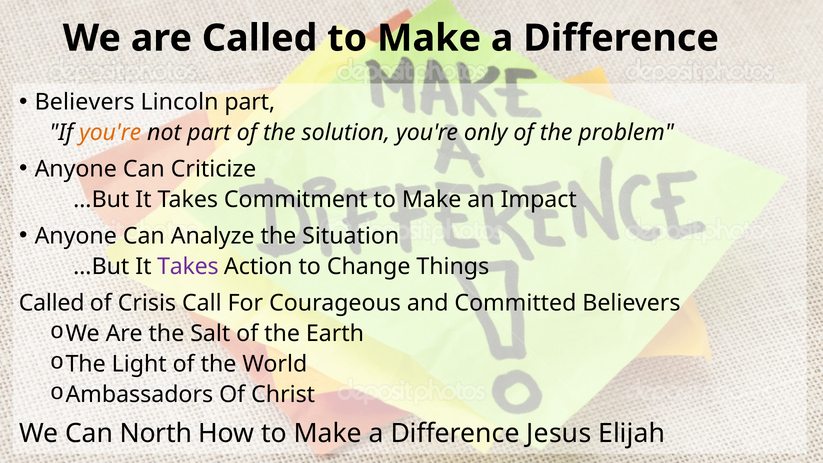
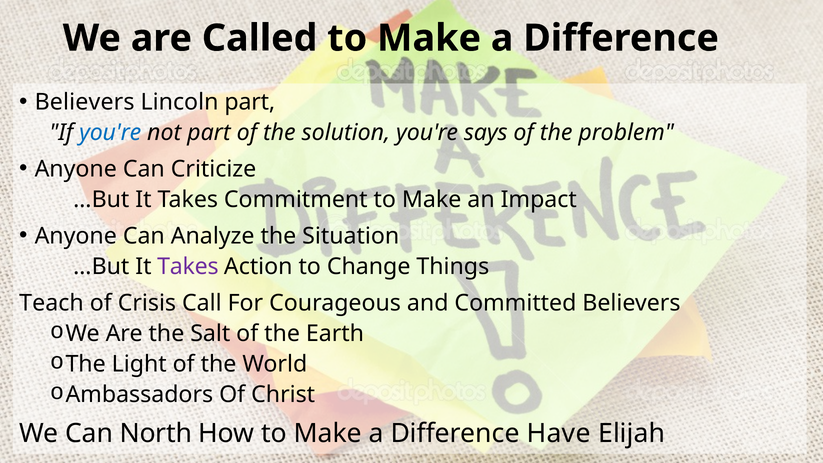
you're at (110, 133) colour: orange -> blue
only: only -> says
Called at (52, 303): Called -> Teach
Jesus: Jesus -> Have
